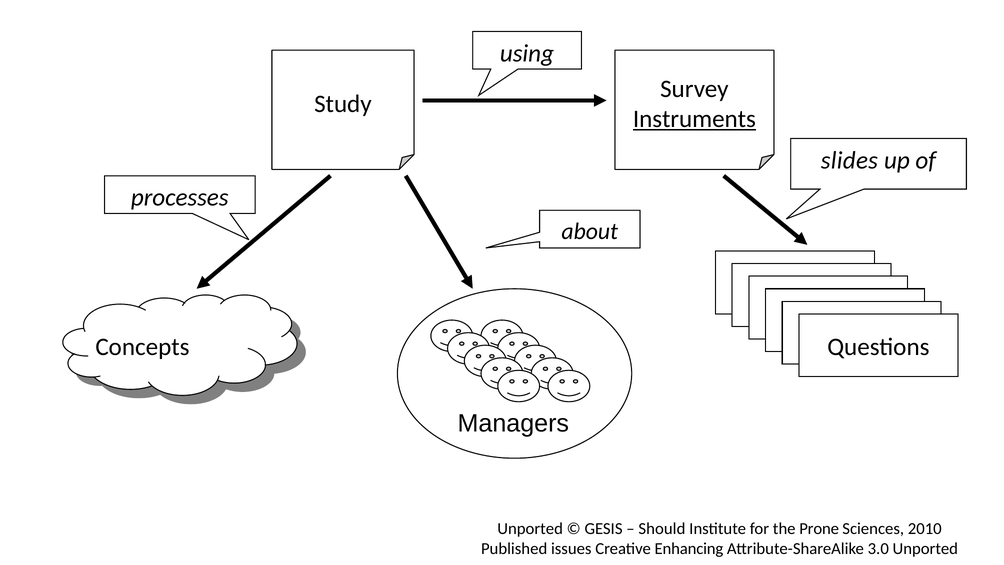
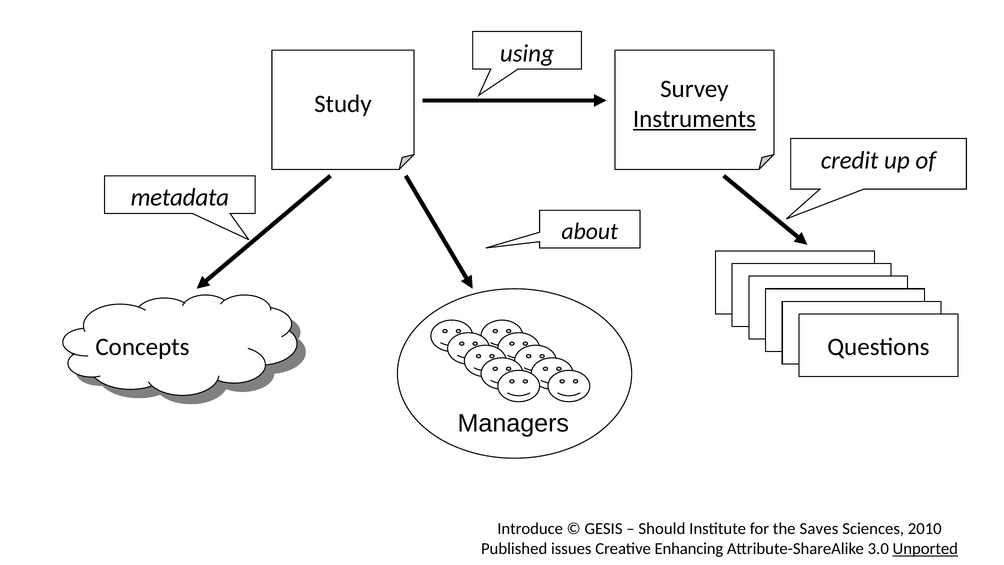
slides: slides -> credit
processes: processes -> metadata
Unported at (530, 529): Unported -> Introduce
Prone: Prone -> Saves
Unported at (925, 549) underline: none -> present
